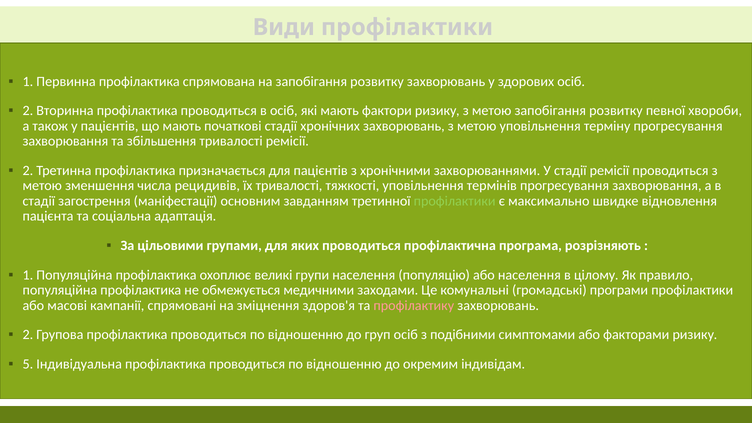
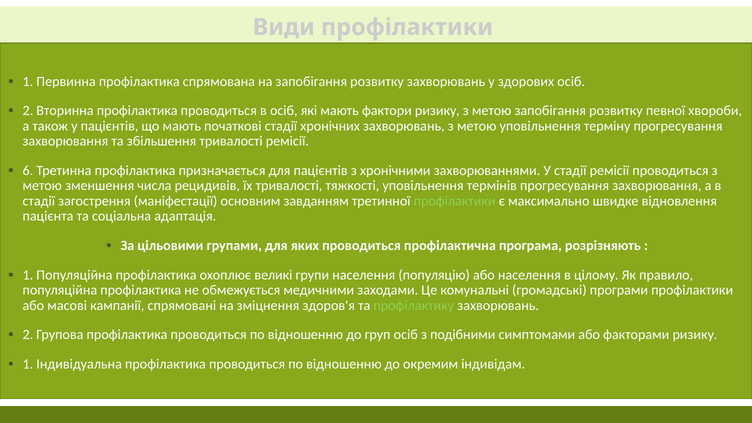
2 at (28, 171): 2 -> 6
профілактику colour: pink -> light green
5 at (28, 364): 5 -> 1
